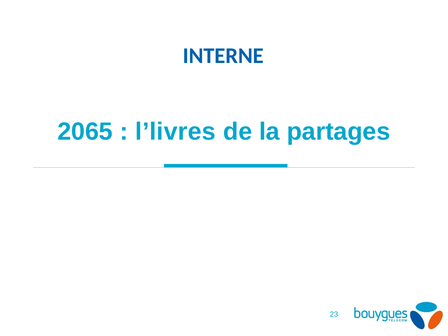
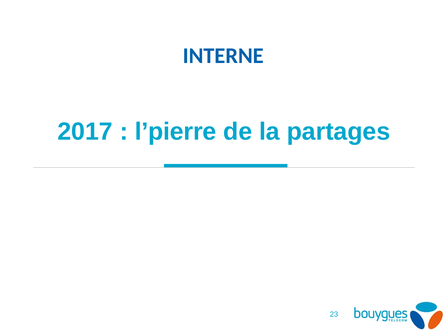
2065: 2065 -> 2017
l’livres: l’livres -> l’pierre
